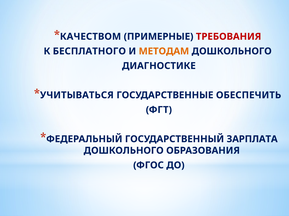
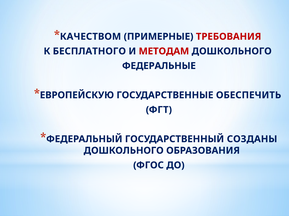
МЕТОДАМ colour: orange -> red
ДИАГНОСТИКЕ: ДИАГНОСТИКЕ -> ФЕДЕРАЛЬНЫЕ
УЧИТЫВАТЬСЯ: УЧИТЫВАТЬСЯ -> ЕВРОПЕЙСКУЮ
ЗАРПЛАТА: ЗАРПЛАТА -> СОЗДАНЫ
